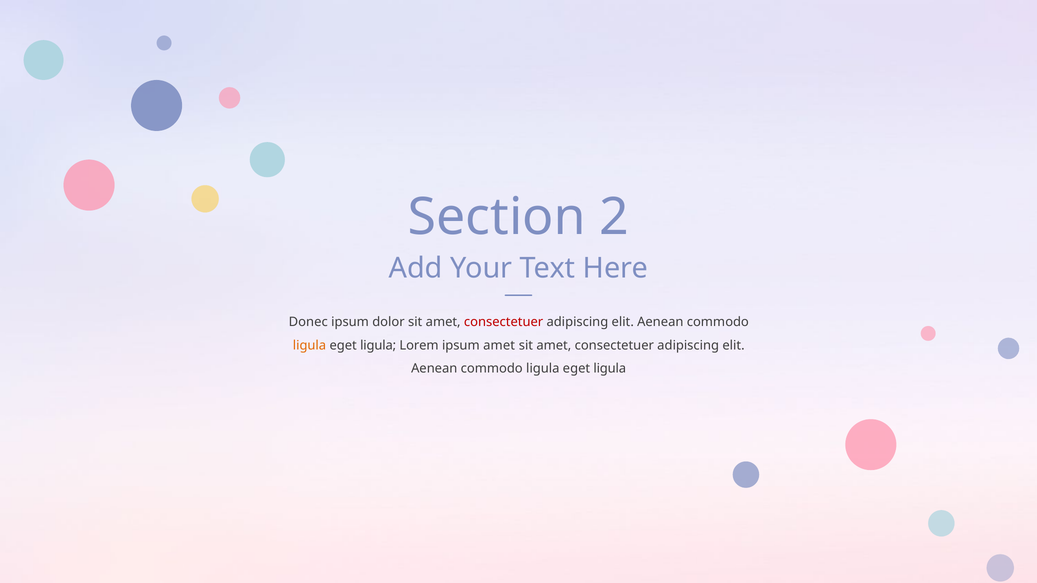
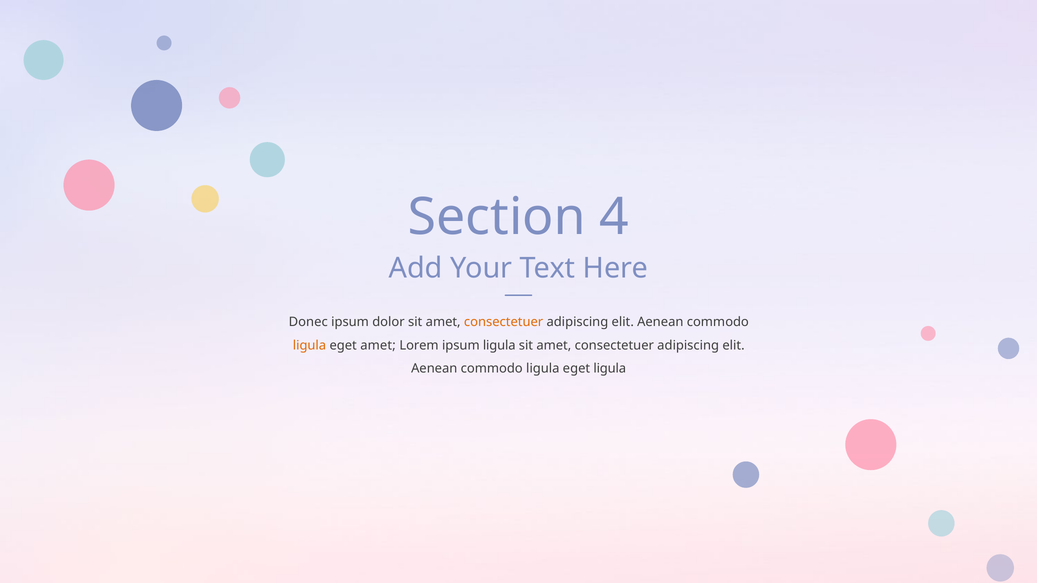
2: 2 -> 4
consectetuer at (504, 322) colour: red -> orange
ligula at (378, 345): ligula -> amet
ipsum amet: amet -> ligula
